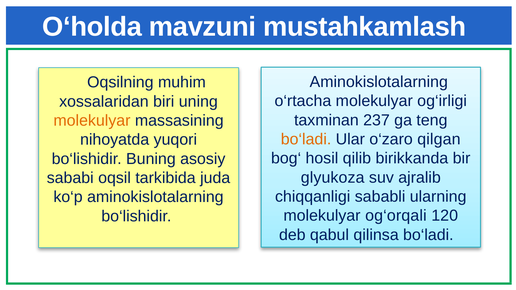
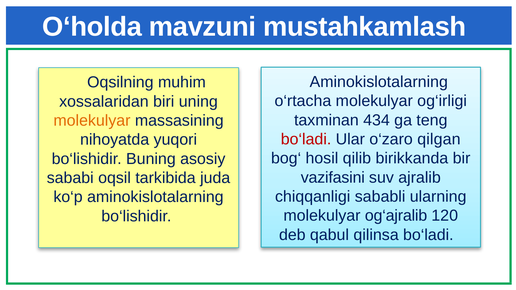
237: 237 -> 434
bo‘ladi at (306, 139) colour: orange -> red
glyukoza: glyukoza -> vazifasini
og‘orqali: og‘orqali -> og‘ajralib
